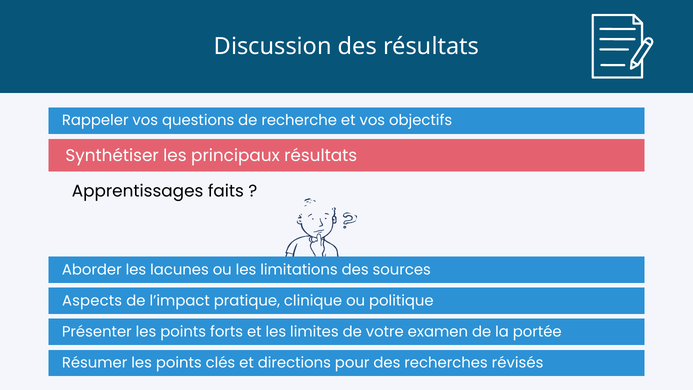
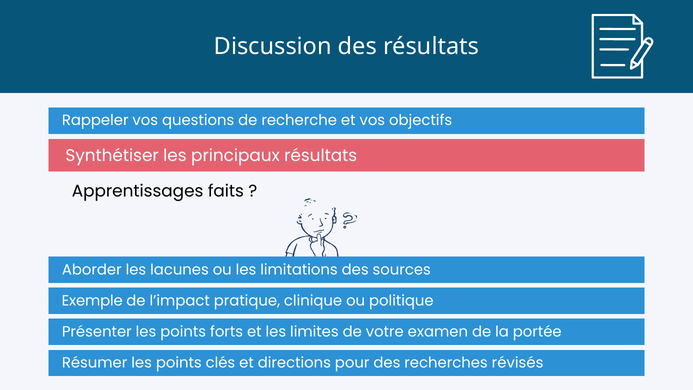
Aspects: Aspects -> Exemple
